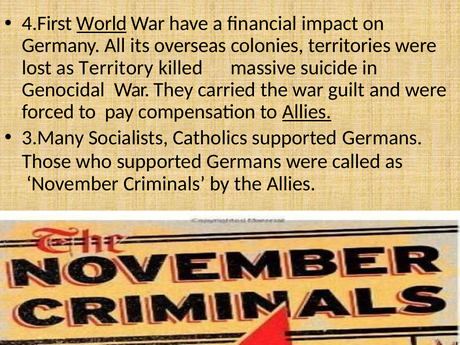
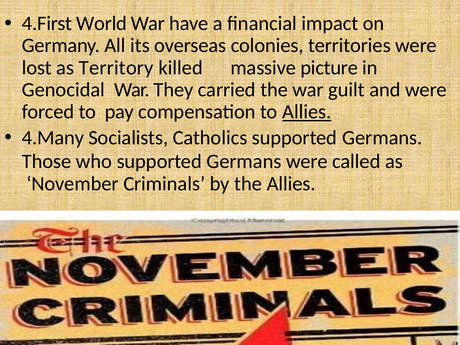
World underline: present -> none
suicide: suicide -> picture
3.Many: 3.Many -> 4.Many
